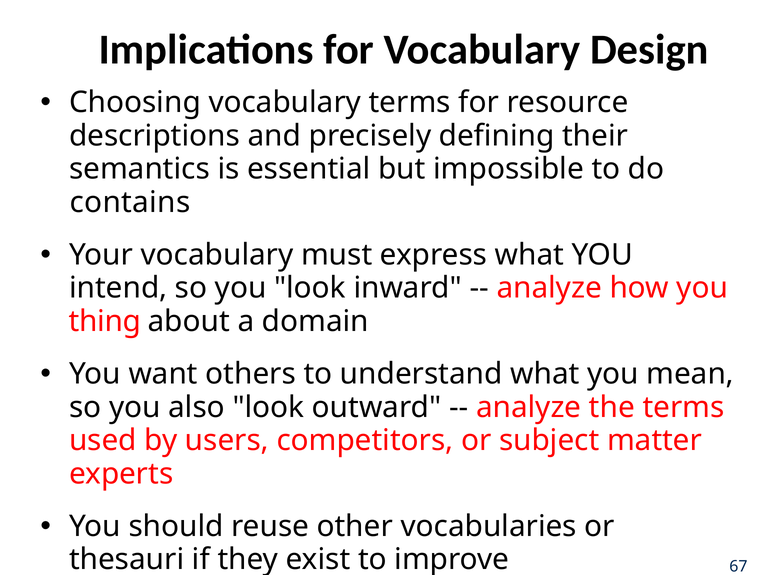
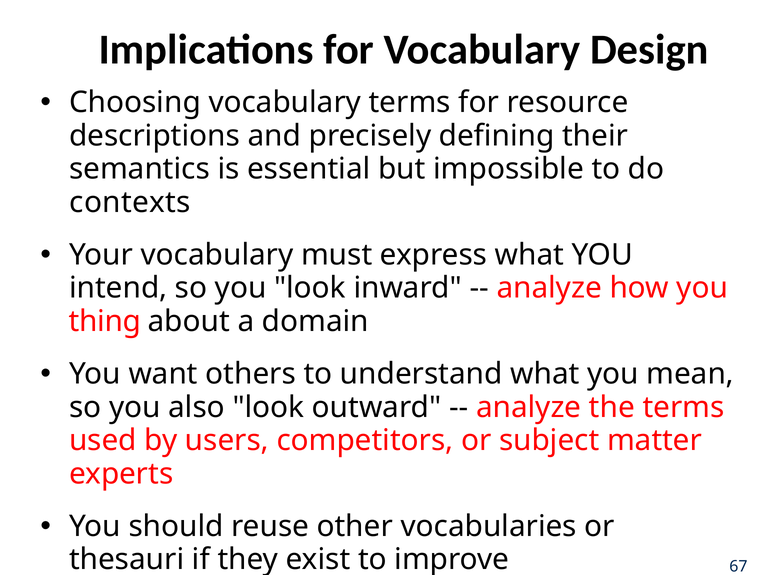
contains: contains -> contexts
